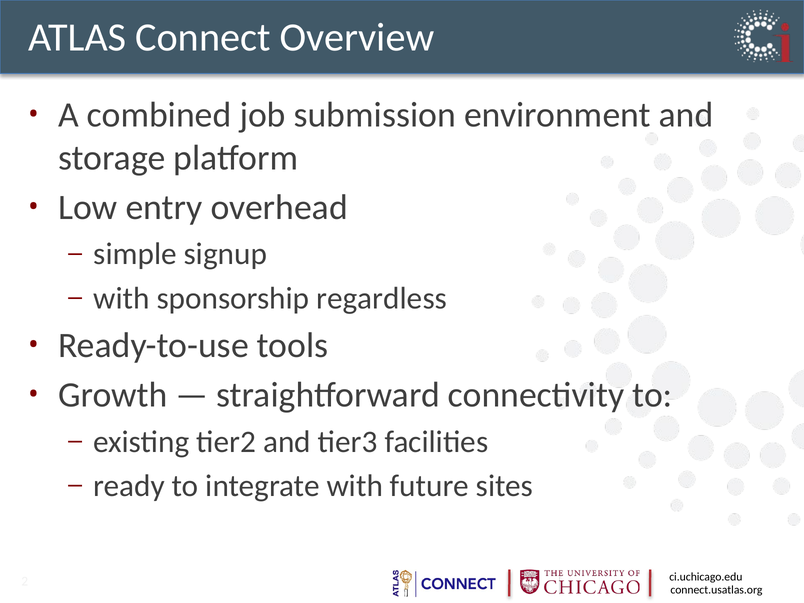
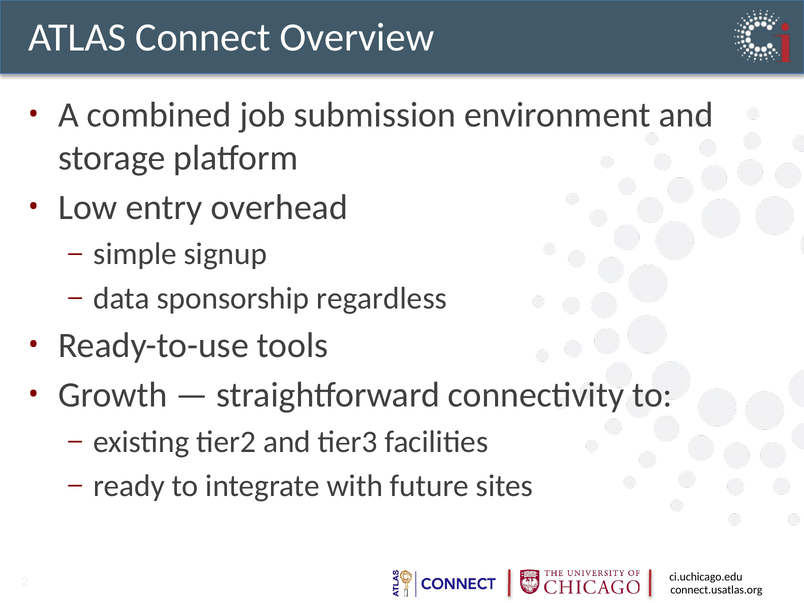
with at (121, 298): with -> data
